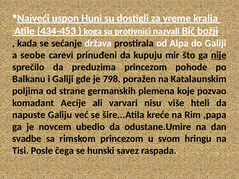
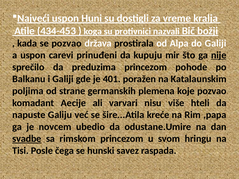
se sećanje: sećanje -> pozvao
a seobe: seobe -> uspon
798: 798 -> 401
svadbe underline: none -> present
